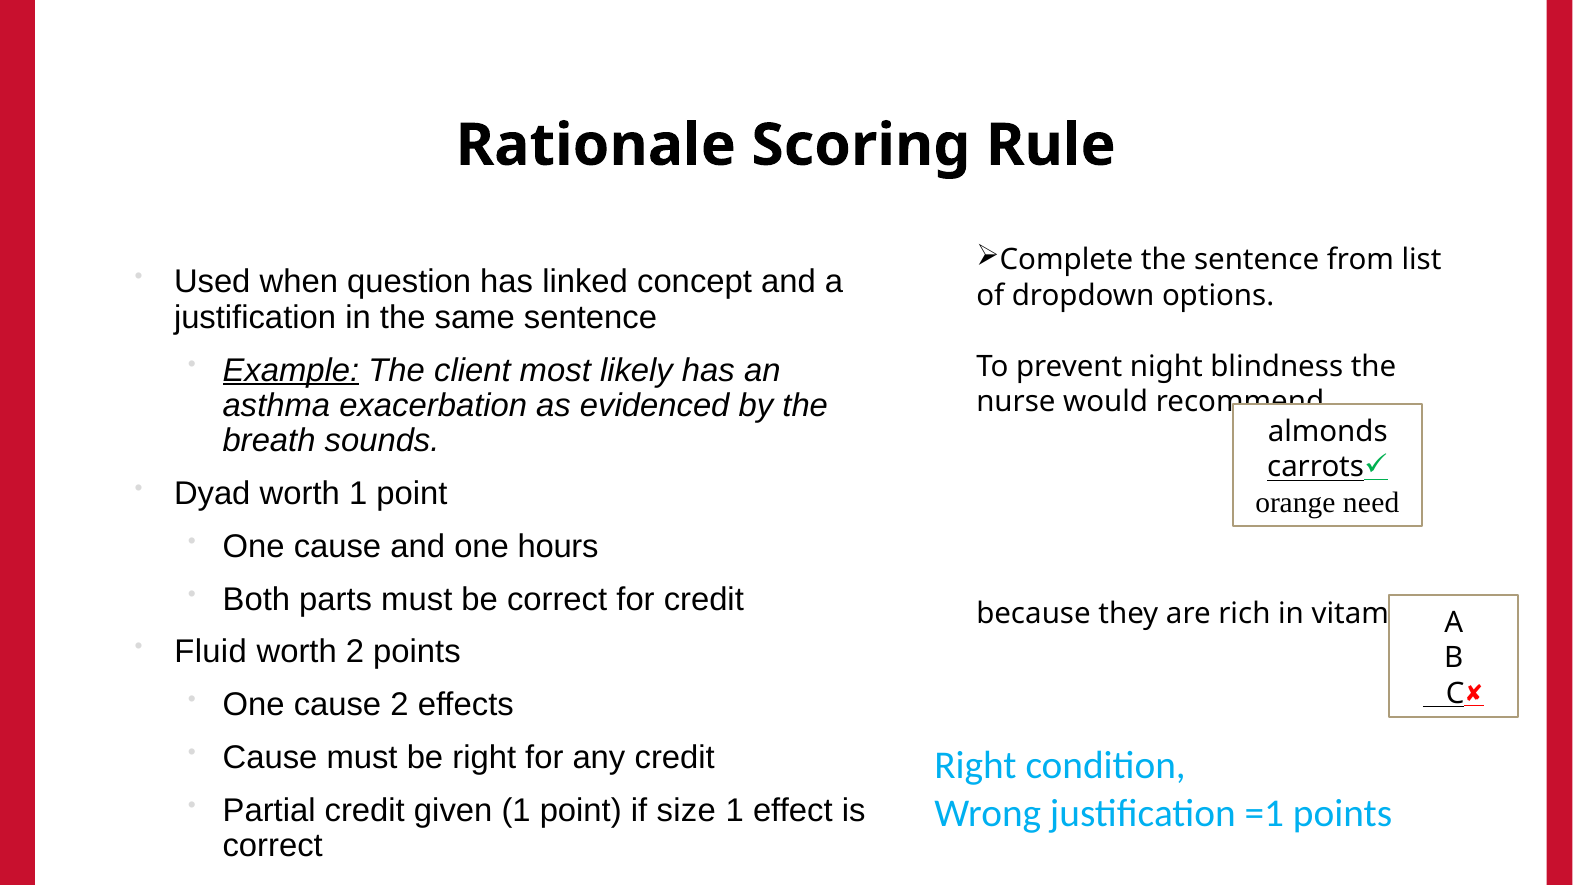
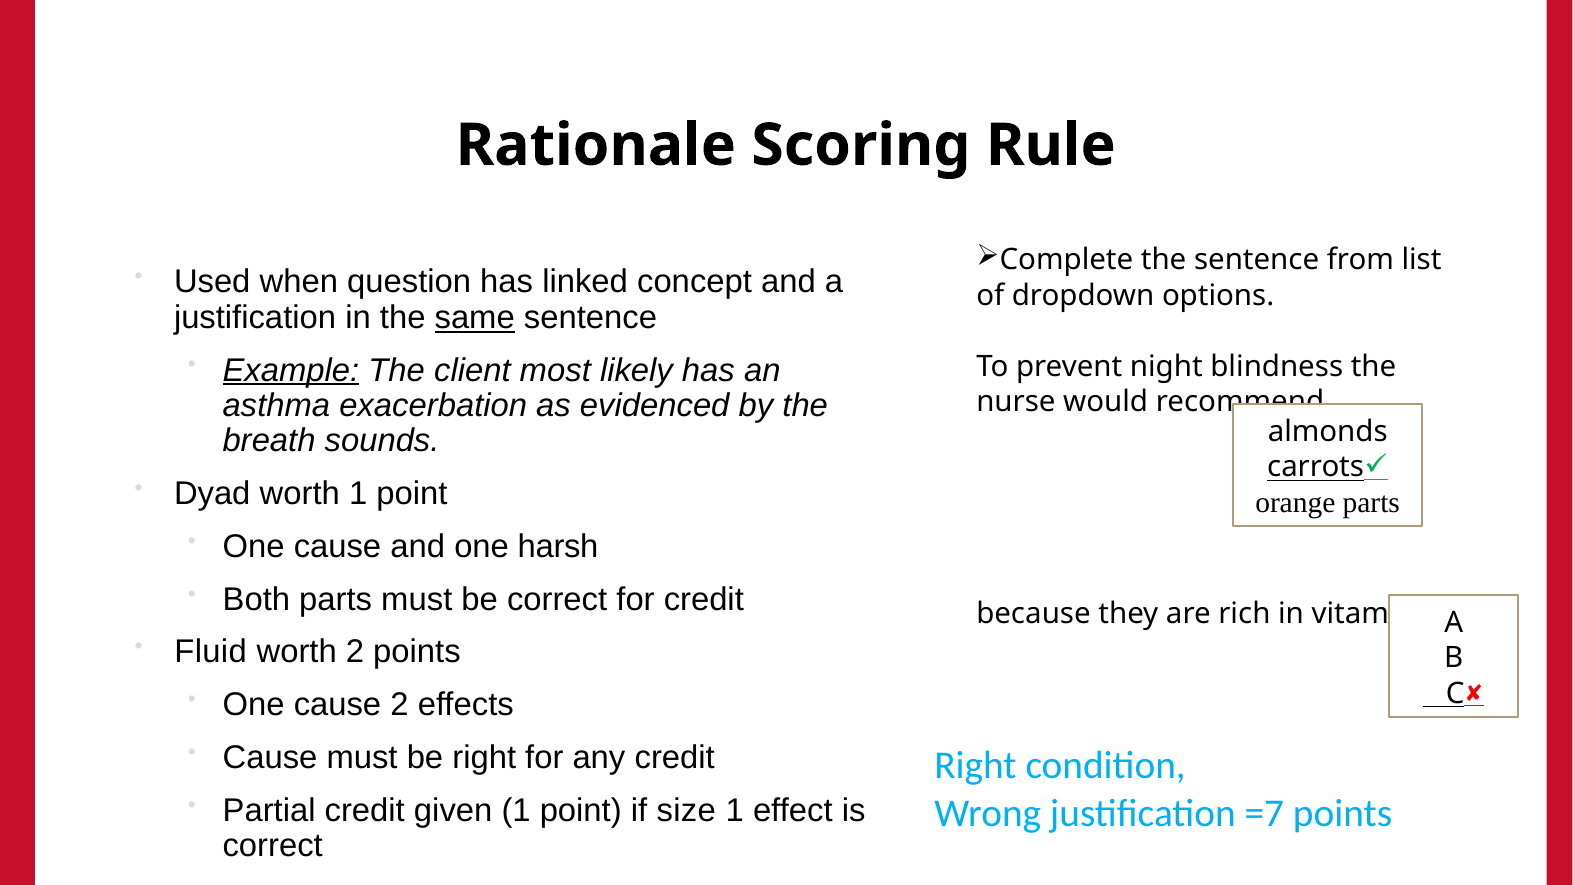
same underline: none -> present
orange need: need -> parts
hours: hours -> harsh
=1: =1 -> =7
